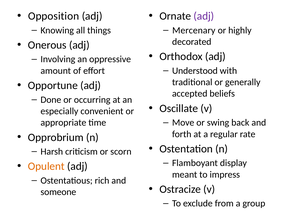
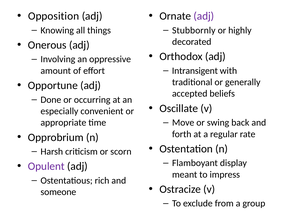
Mercenary: Mercenary -> Stubbornly
Understood: Understood -> Intransigent
Opulent colour: orange -> purple
